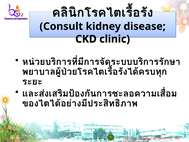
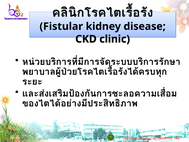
Consult: Consult -> Fistular
